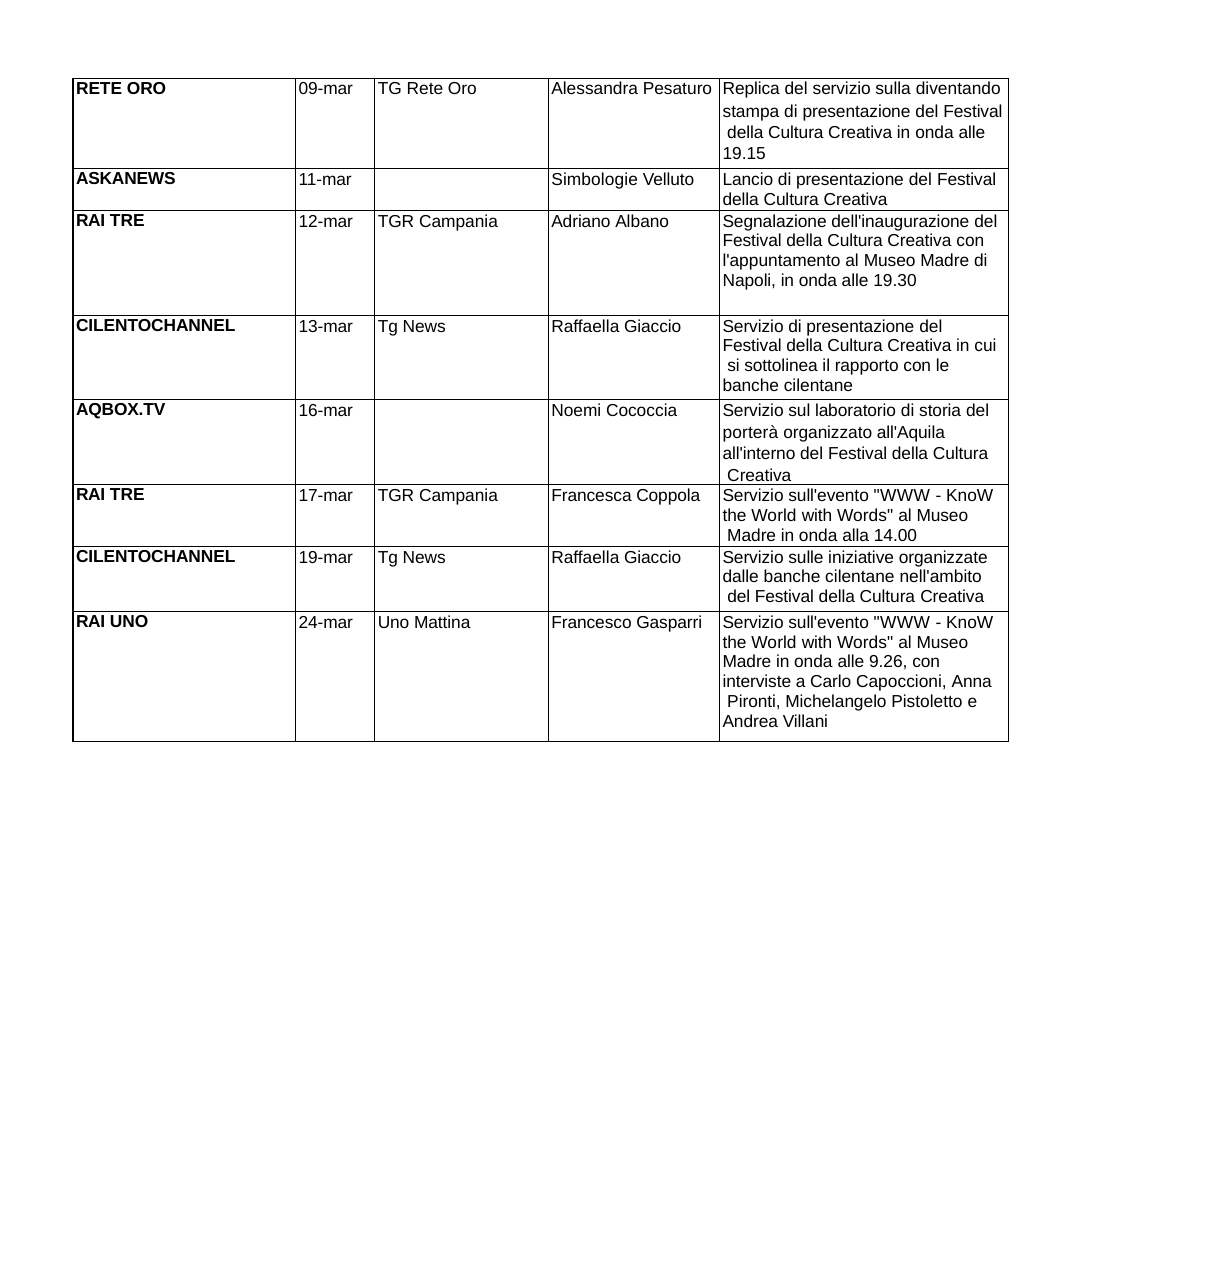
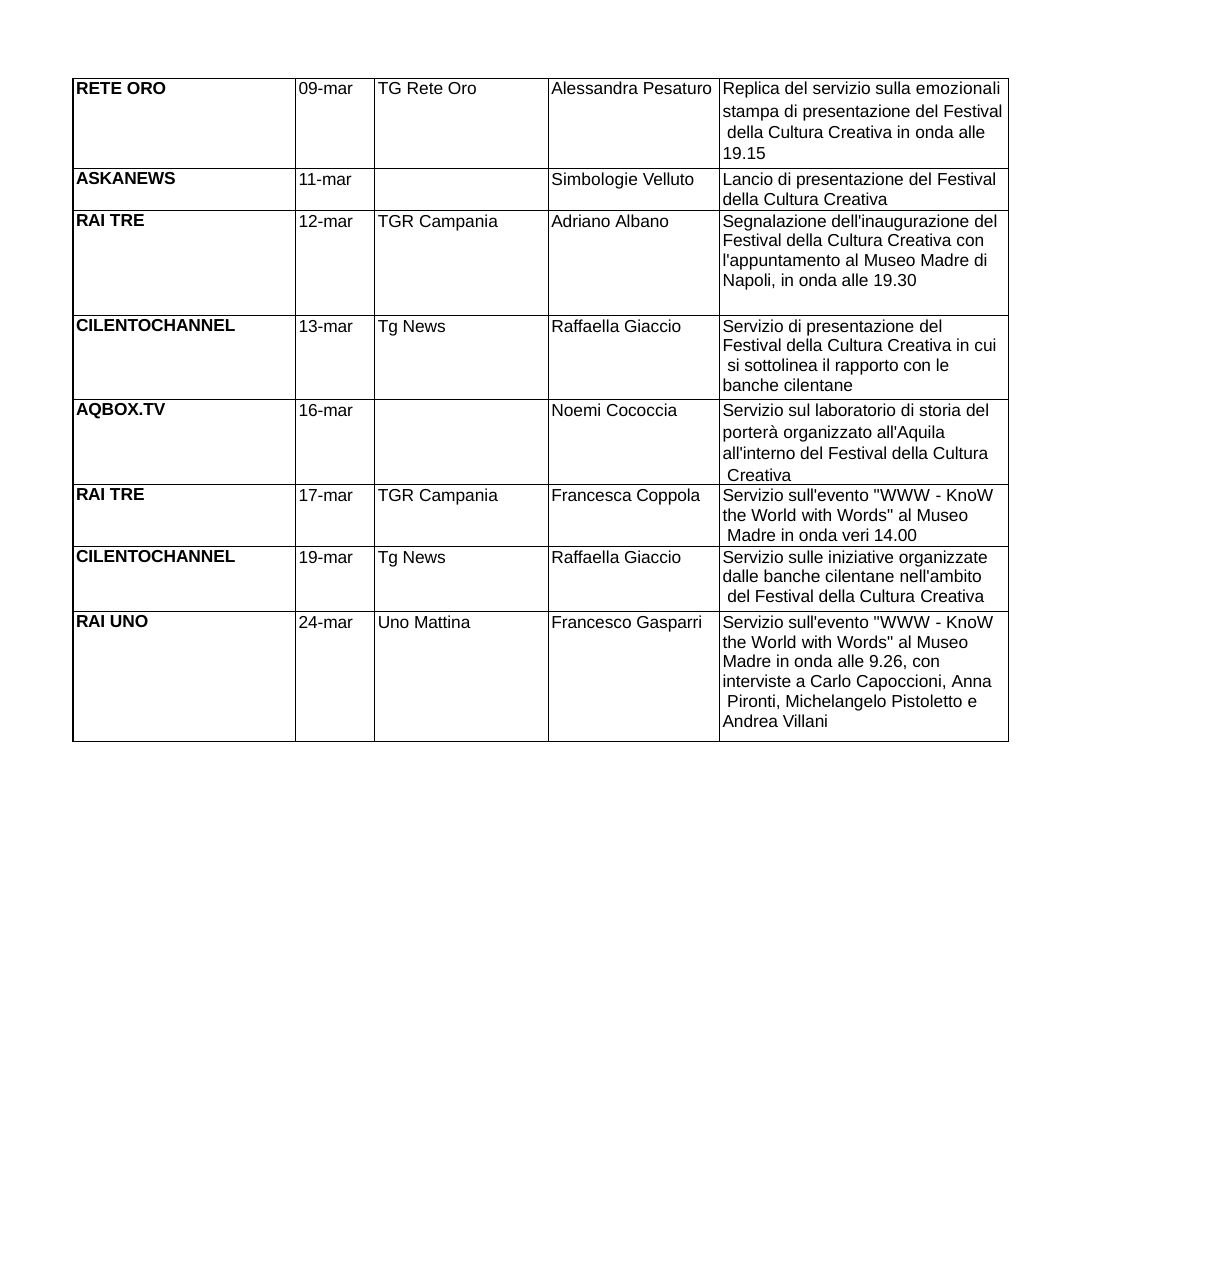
diventando: diventando -> emozionali
alla: alla -> veri
